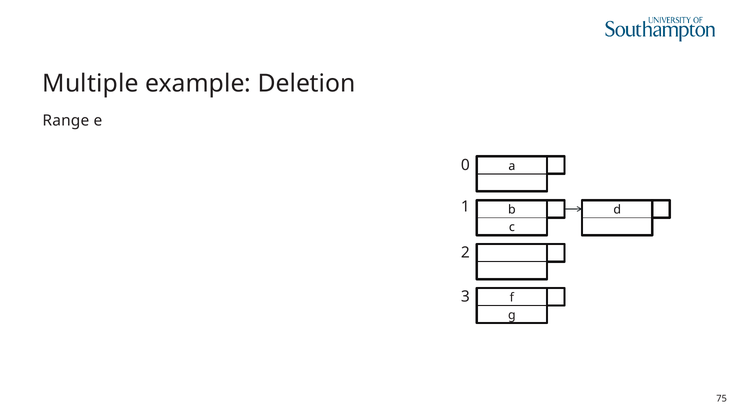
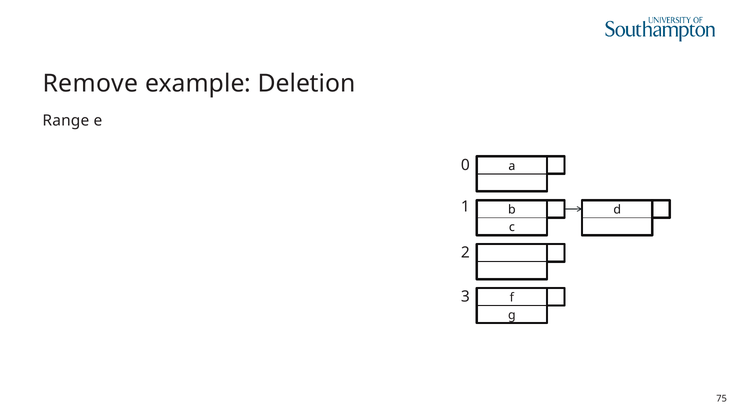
Multiple: Multiple -> Remove
